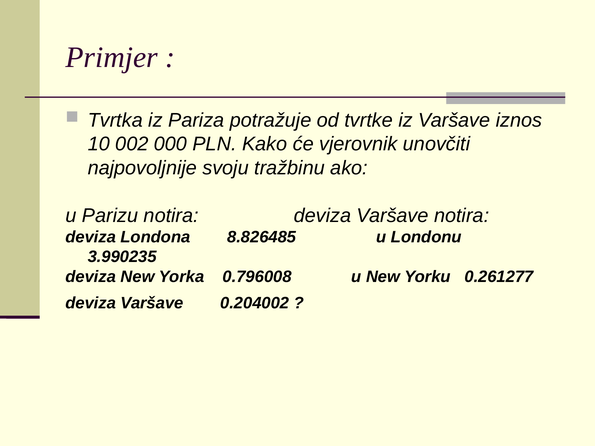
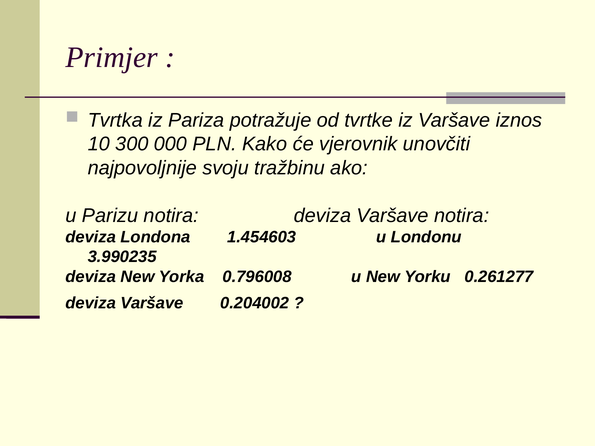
002: 002 -> 300
8.826485: 8.826485 -> 1.454603
